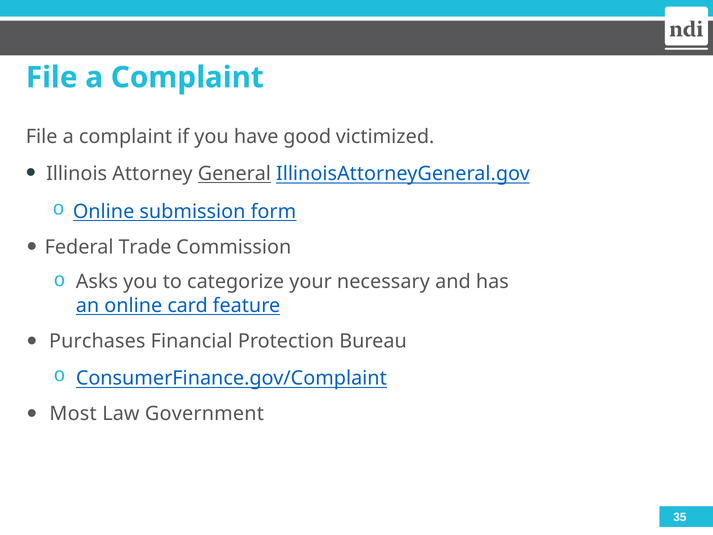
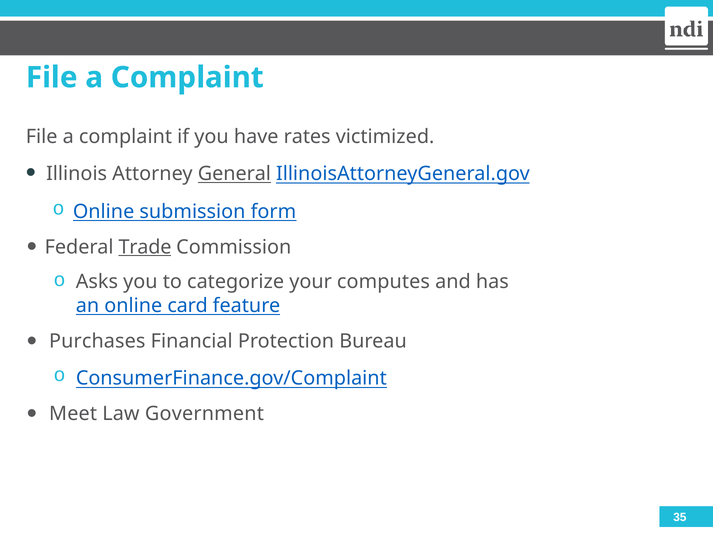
good: good -> rates
Trade underline: none -> present
necessary: necessary -> computes
Most: Most -> Meet
